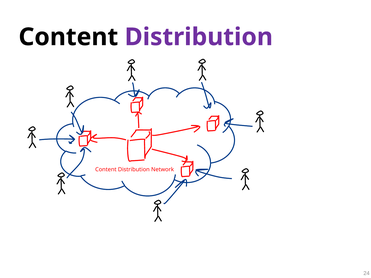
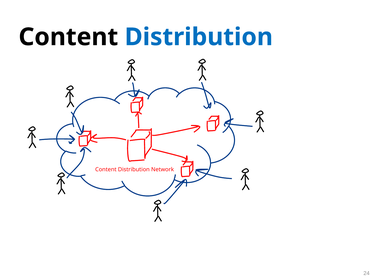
Distribution at (199, 37) colour: purple -> blue
